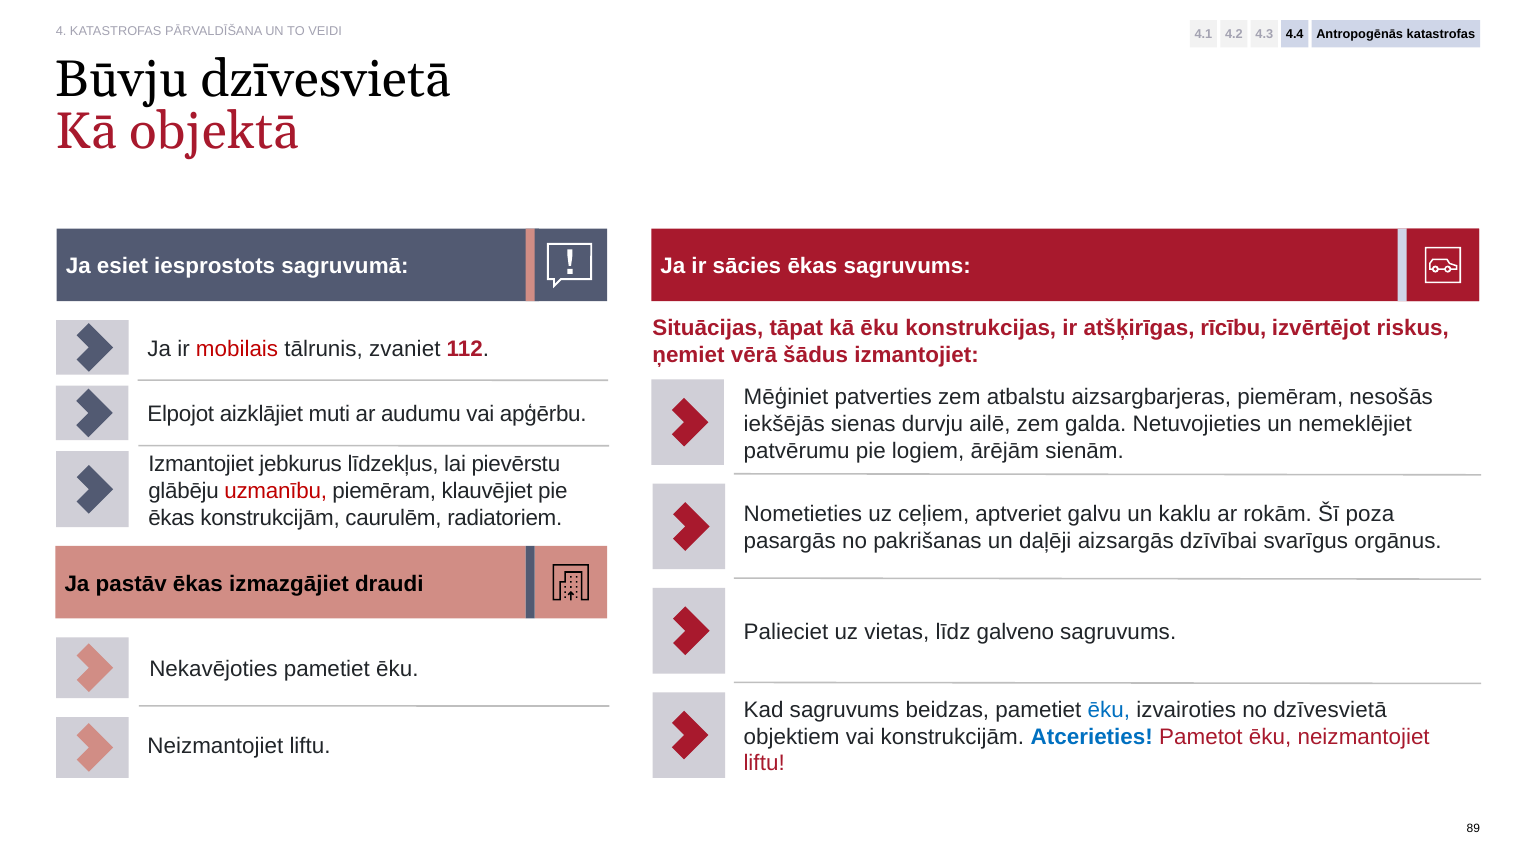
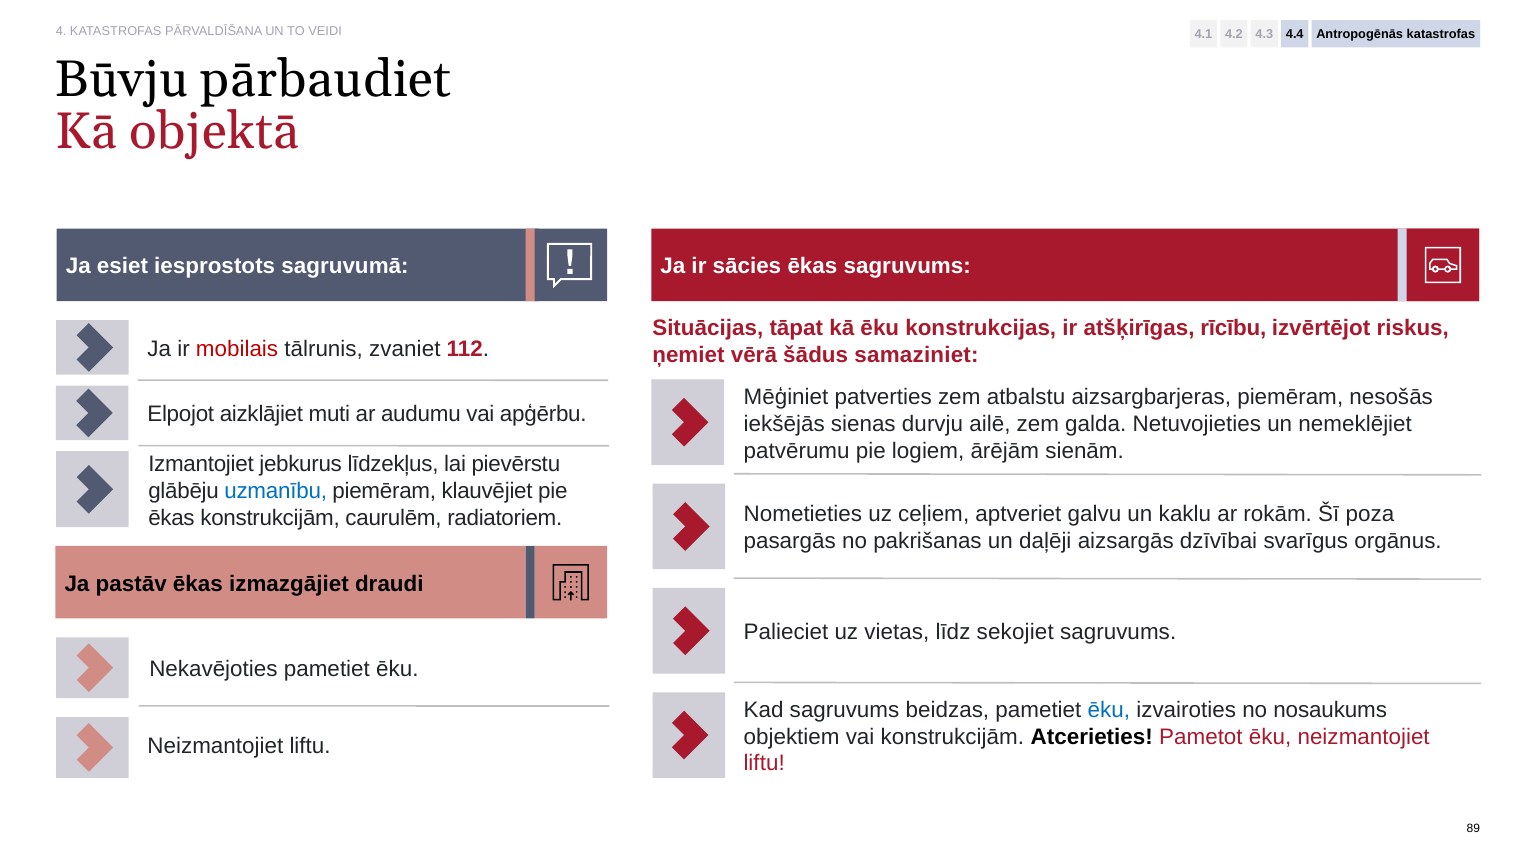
Būvju dzīvesvietā: dzīvesvietā -> pārbaudiet
šādus izmantojiet: izmantojiet -> samaziniet
uzmanību colour: red -> blue
galveno: galveno -> sekojiet
no dzīvesvietā: dzīvesvietā -> nosaukums
Atcerieties colour: blue -> black
